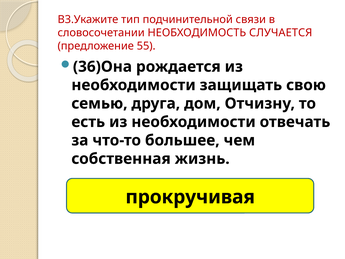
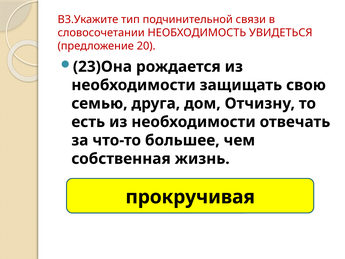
СЛУЧАЕТСЯ: СЛУЧАЕТСЯ -> УВИДЕТЬСЯ
55: 55 -> 20
36)Она: 36)Она -> 23)Она
